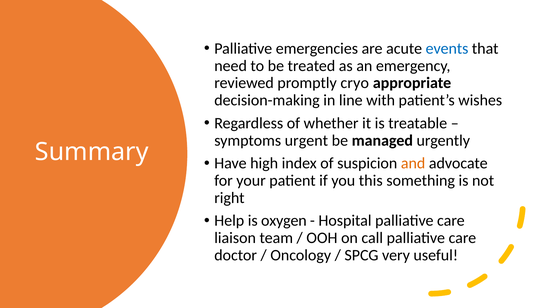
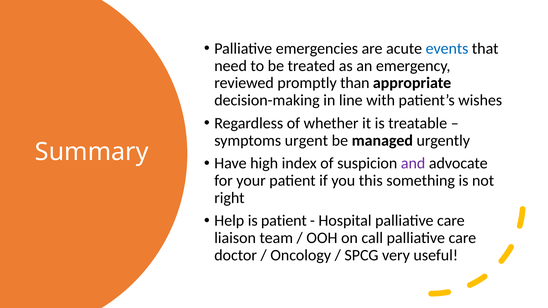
cryo: cryo -> than
and colour: orange -> purple
is oxygen: oxygen -> patient
